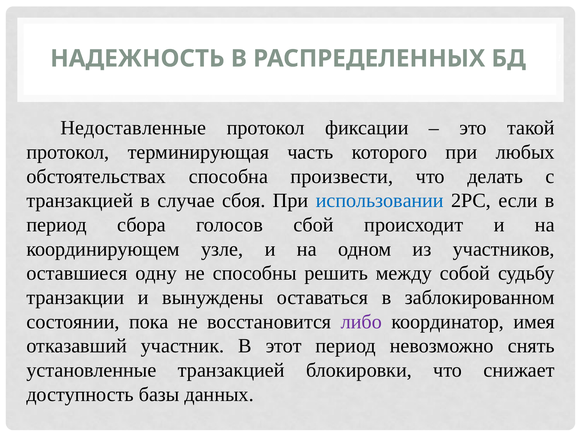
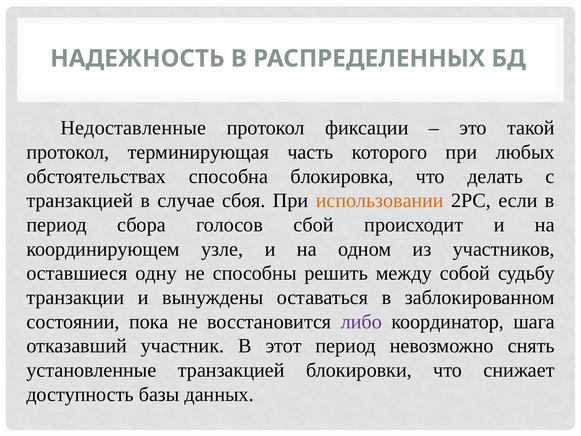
произвести: произвести -> блокировка
использовании colour: blue -> orange
имея: имея -> шага
